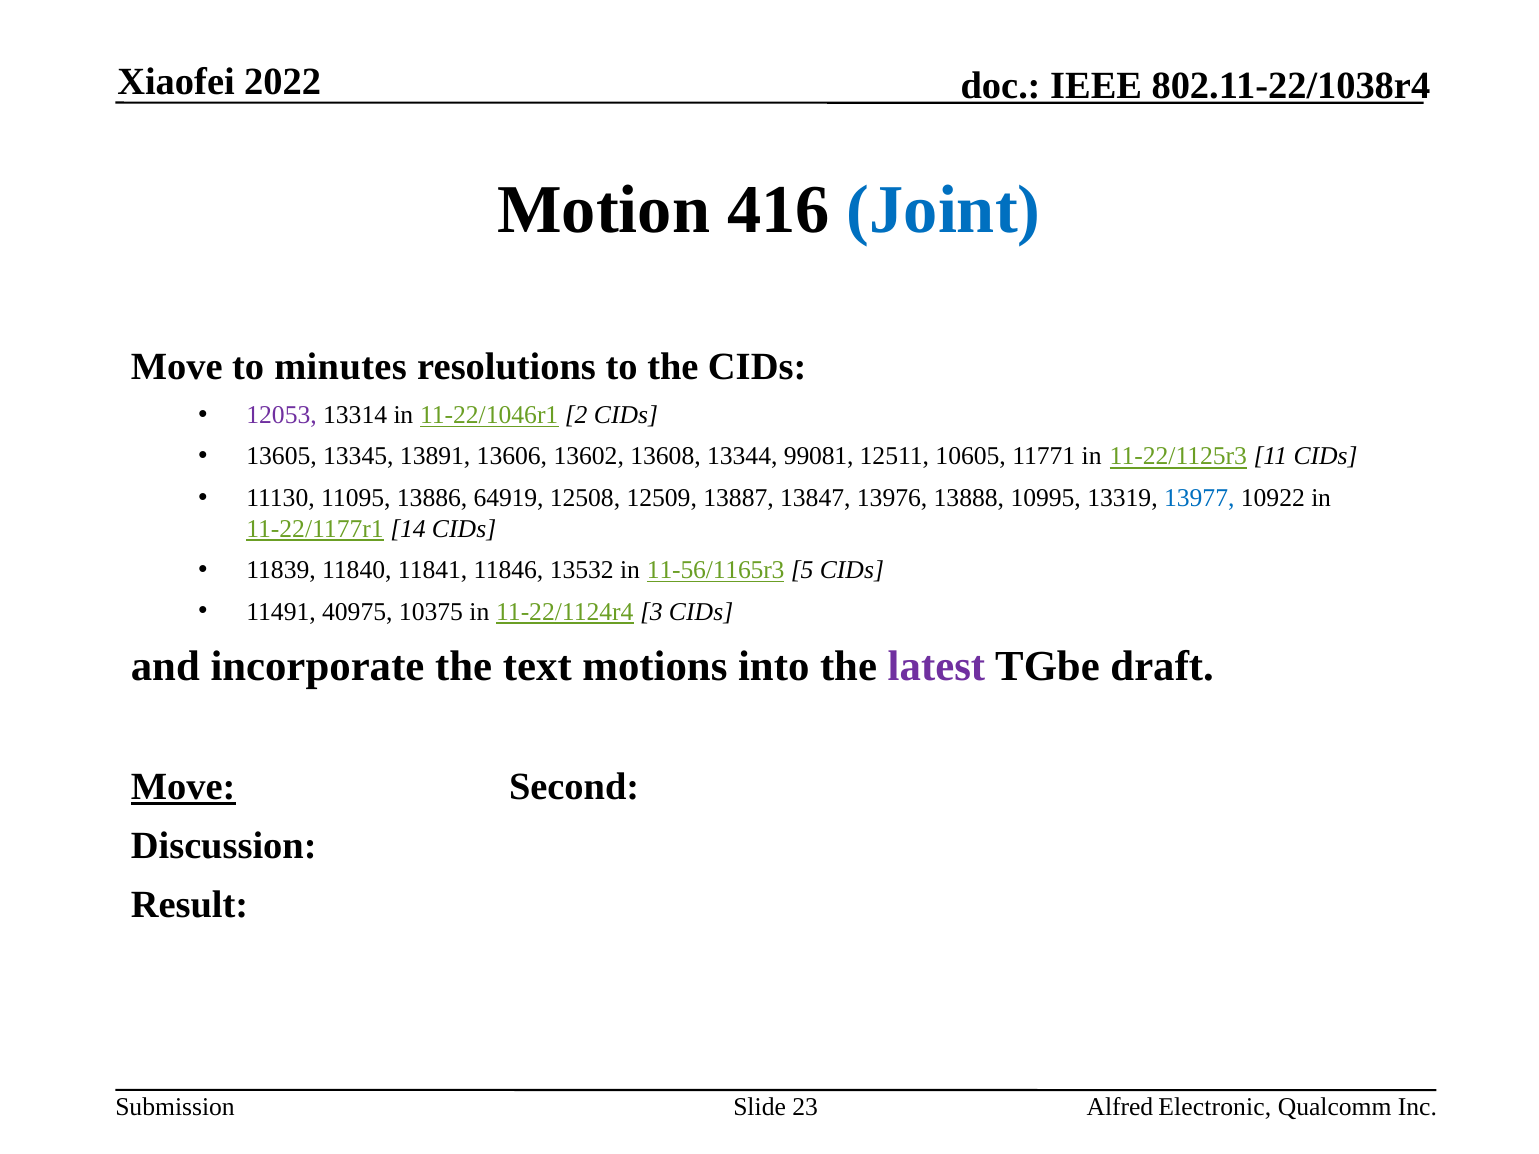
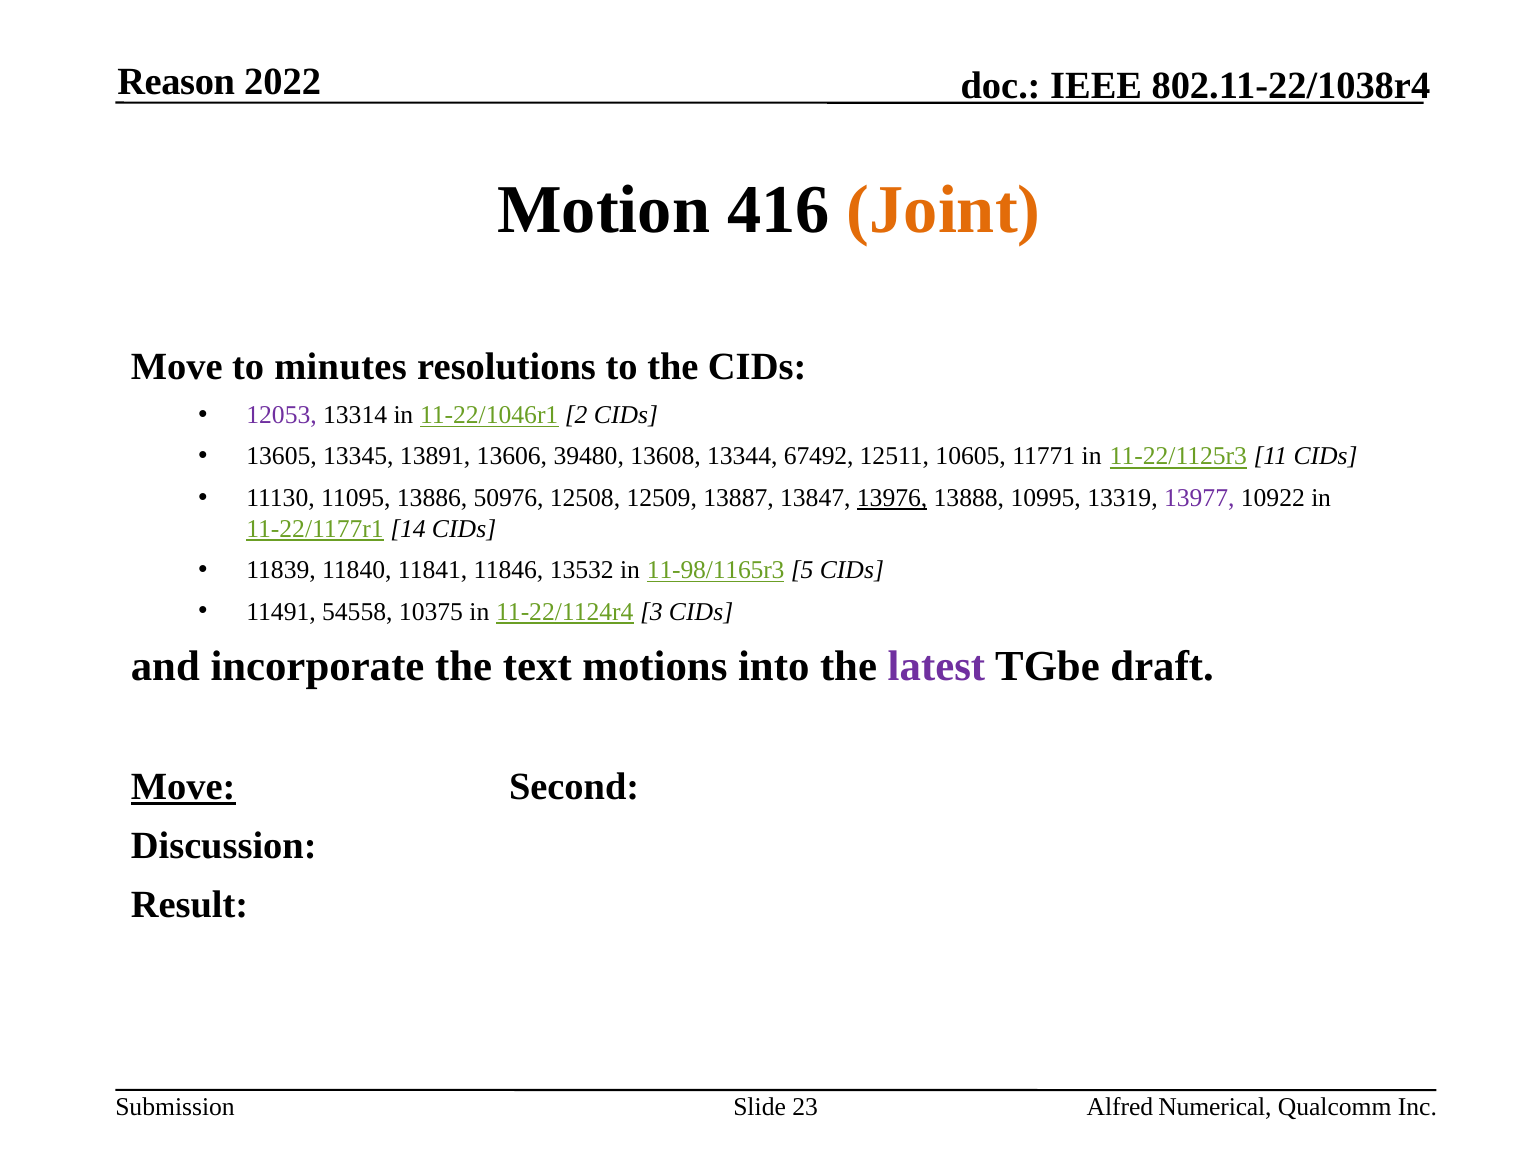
Xiaofei: Xiaofei -> Reason
Joint colour: blue -> orange
13602: 13602 -> 39480
99081: 99081 -> 67492
64919: 64919 -> 50976
13976 underline: none -> present
13977 colour: blue -> purple
11-56/1165r3: 11-56/1165r3 -> 11-98/1165r3
40975: 40975 -> 54558
Electronic: Electronic -> Numerical
